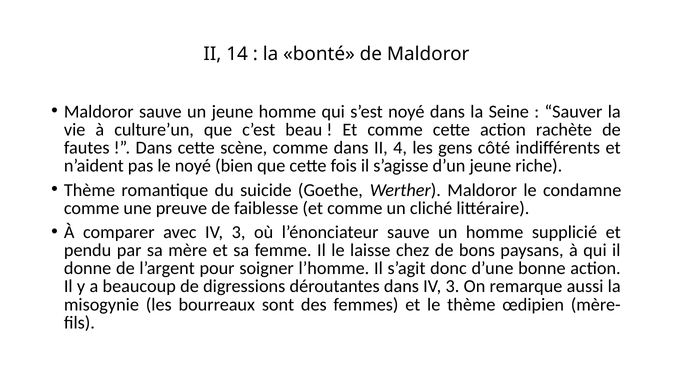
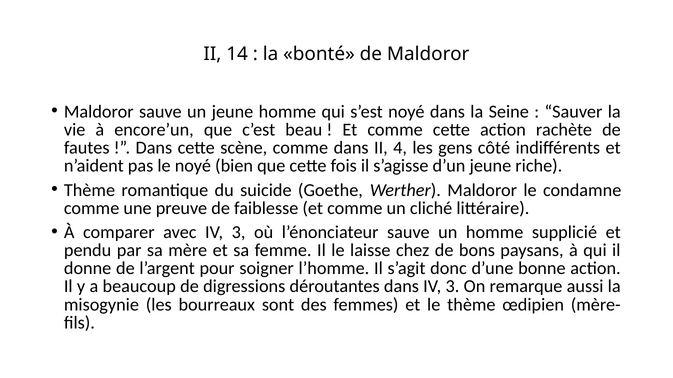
culture’un: culture’un -> encore’un
